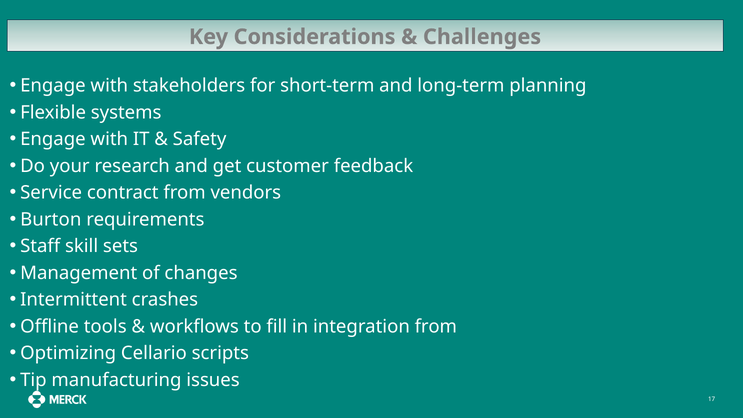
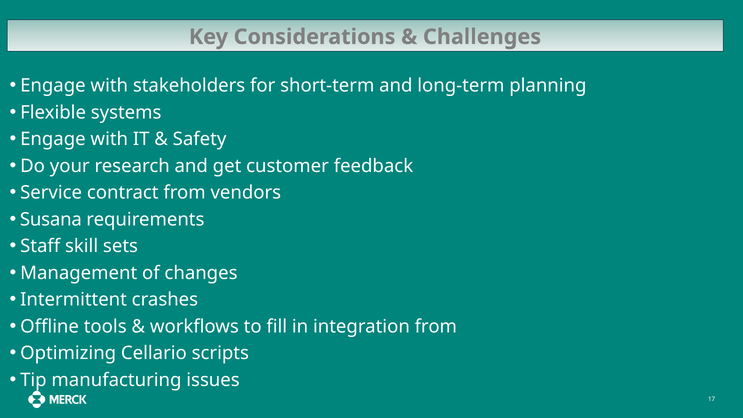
Burton: Burton -> Susana
